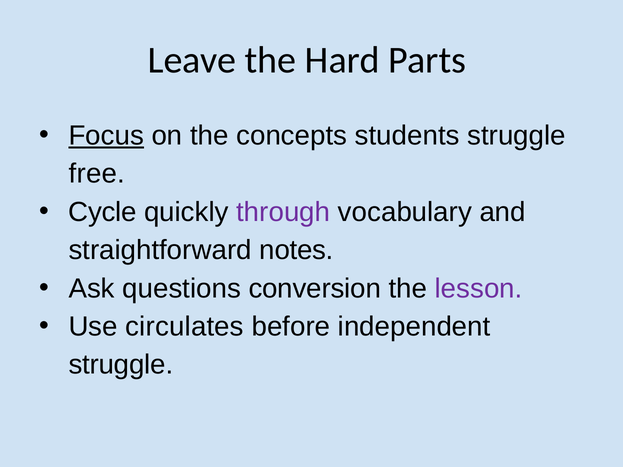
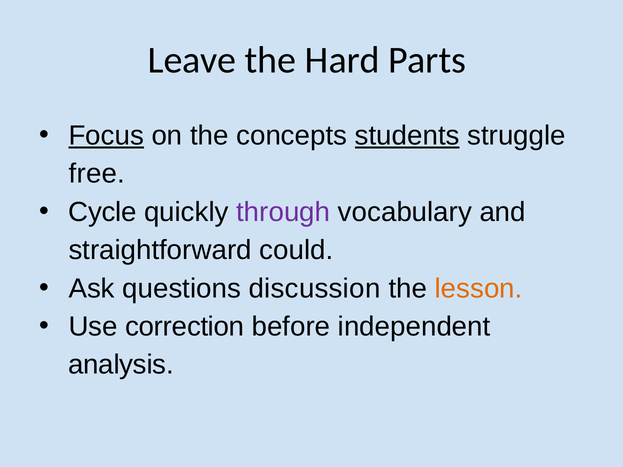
students underline: none -> present
notes: notes -> could
conversion: conversion -> discussion
lesson colour: purple -> orange
circulates: circulates -> correction
struggle at (121, 365): struggle -> analysis
